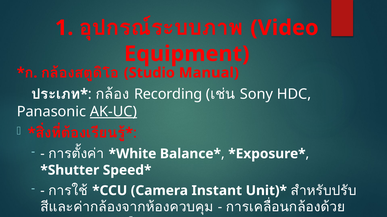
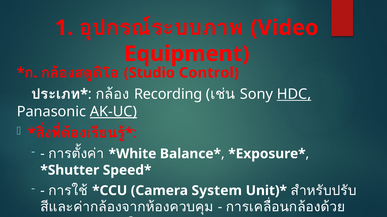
Manual: Manual -> Control
HDC underline: none -> present
Instant: Instant -> System
